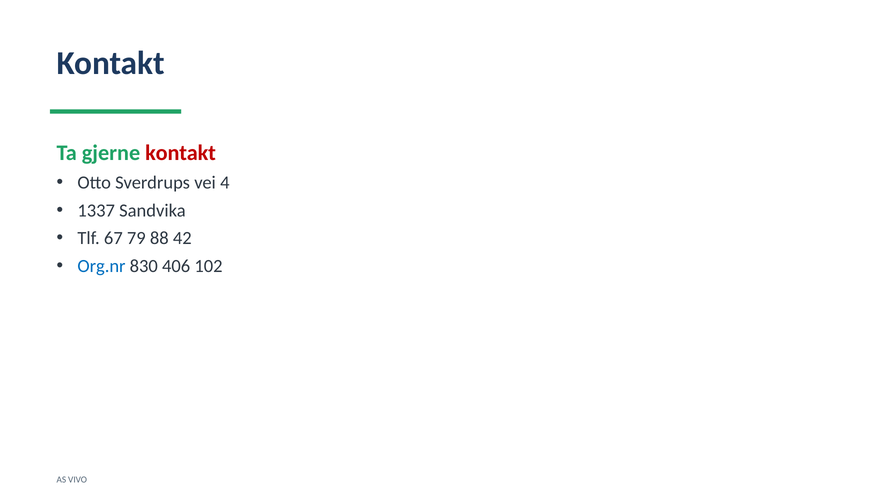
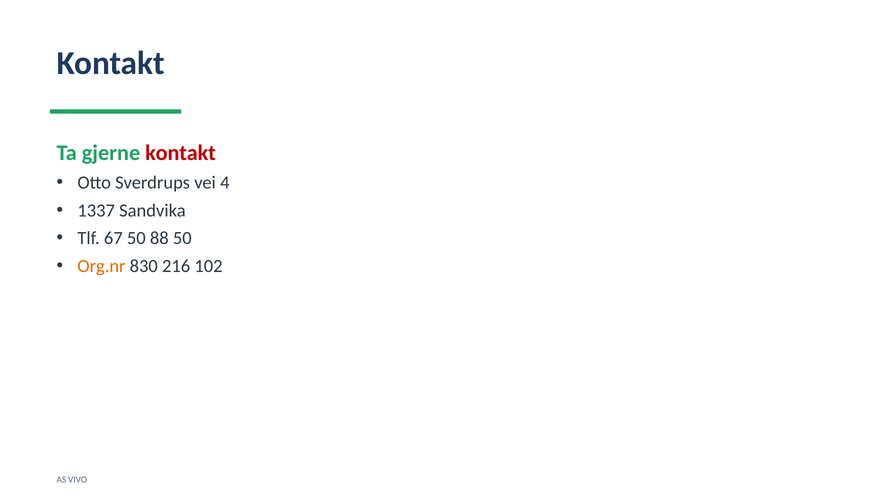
67 79: 79 -> 50
88 42: 42 -> 50
Org.nr colour: blue -> orange
406: 406 -> 216
